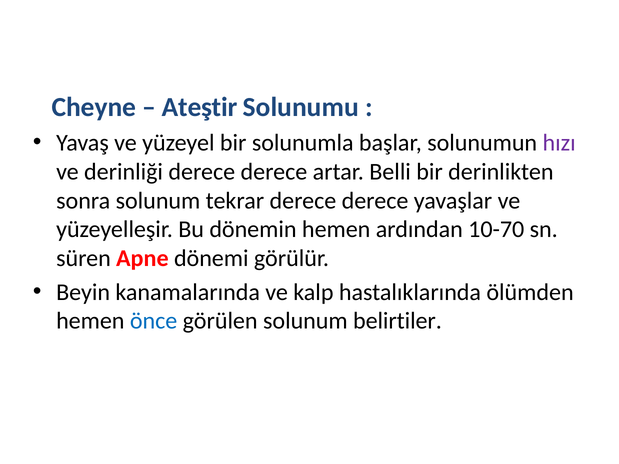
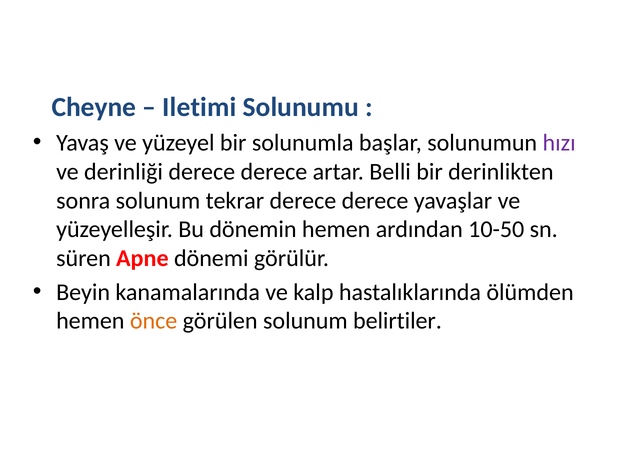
Ateştir: Ateştir -> Iletimi
10-70: 10-70 -> 10-50
önce colour: blue -> orange
